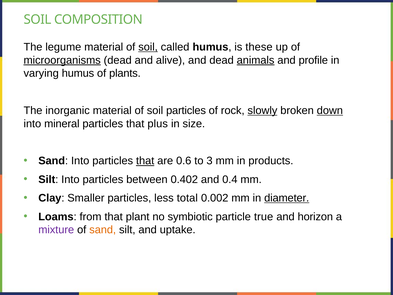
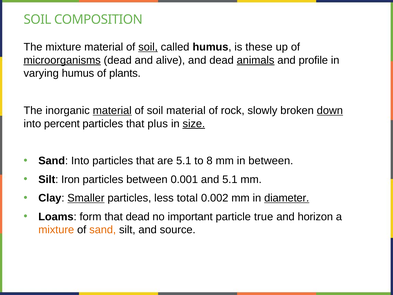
The legume: legume -> mixture
material at (112, 110) underline: none -> present
soil particles: particles -> material
slowly underline: present -> none
mineral: mineral -> percent
size underline: none -> present
that at (145, 161) underline: present -> none
are 0.6: 0.6 -> 5.1
3: 3 -> 8
in products: products -> between
Silt Into: Into -> Iron
0.402: 0.402 -> 0.001
and 0.4: 0.4 -> 5.1
Smaller underline: none -> present
from: from -> form
that plant: plant -> dead
symbiotic: symbiotic -> important
mixture at (56, 230) colour: purple -> orange
uptake: uptake -> source
